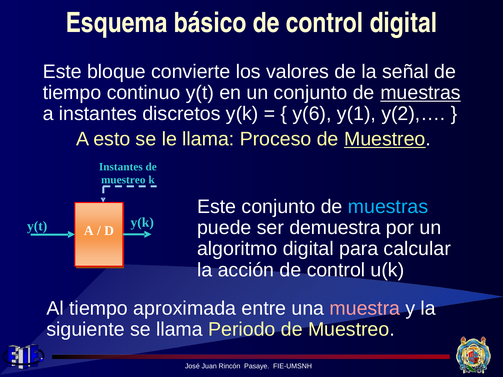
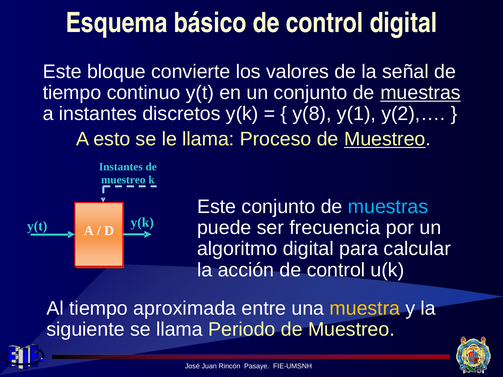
y(6: y(6 -> y(8
demuestra: demuestra -> frecuencia
muestra colour: pink -> yellow
